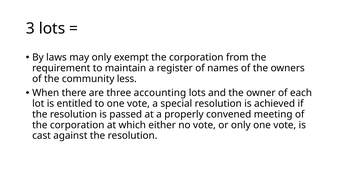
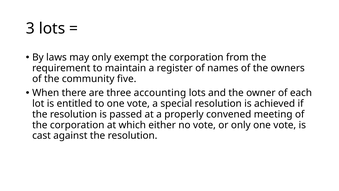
less: less -> five
